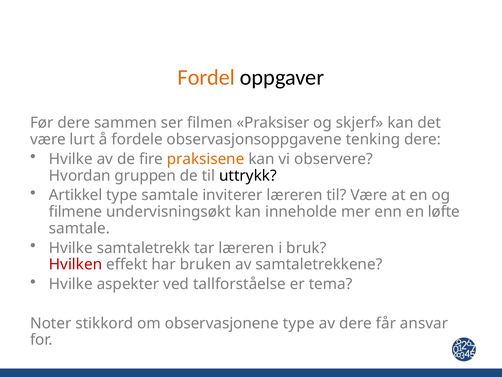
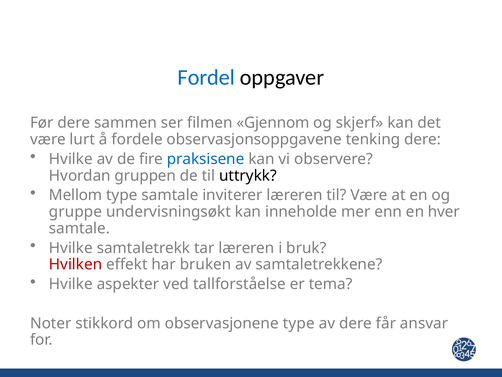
Fordel colour: orange -> blue
Praksiser: Praksiser -> Gjennom
praksisene colour: orange -> blue
Artikkel: Artikkel -> Mellom
filmene: filmene -> gruppe
løfte: løfte -> hver
